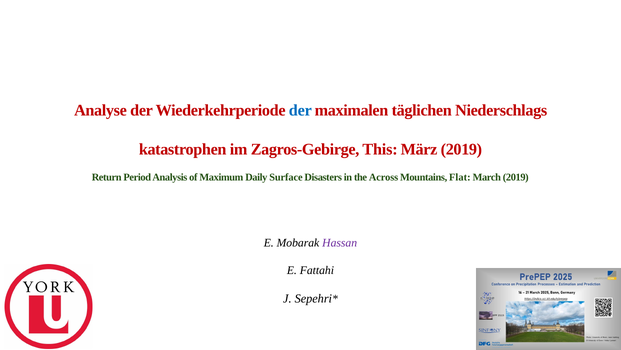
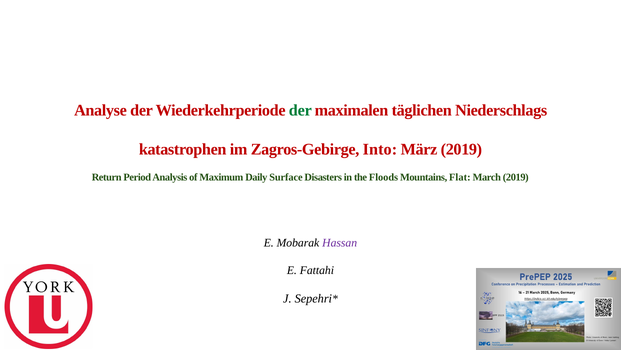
der at (300, 110) colour: blue -> green
This: This -> Into
Across: Across -> Floods
